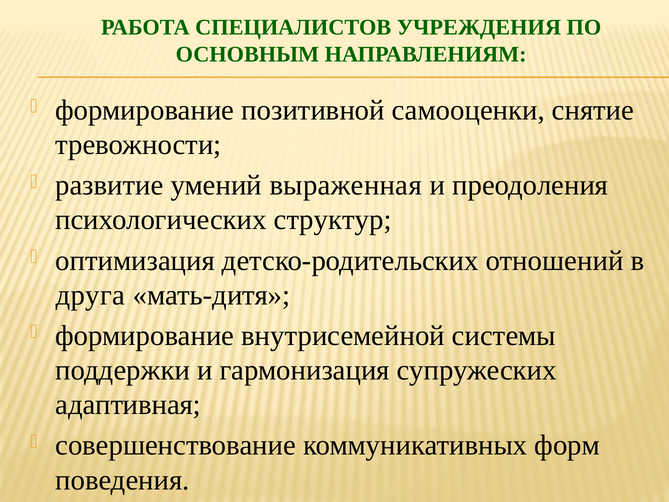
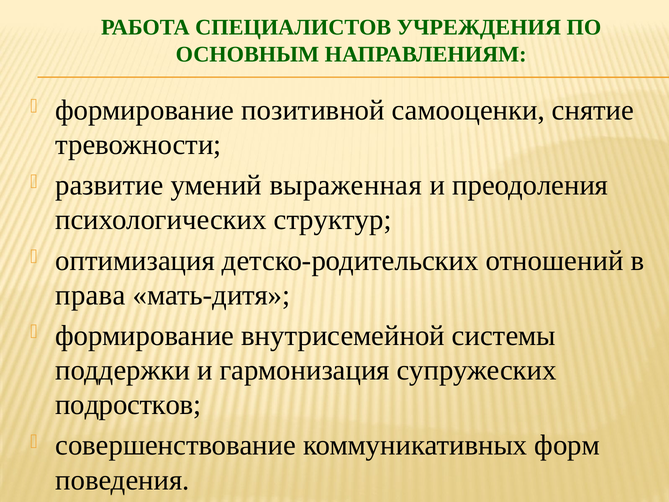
друга: друга -> права
адаптивная: адаптивная -> подростков
